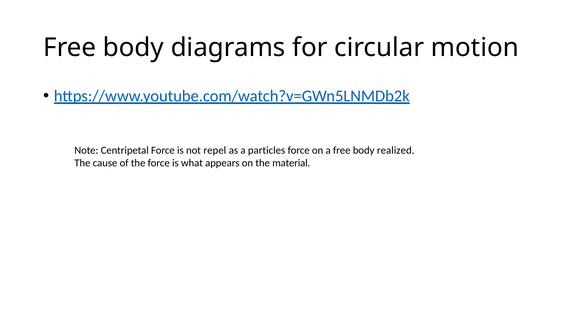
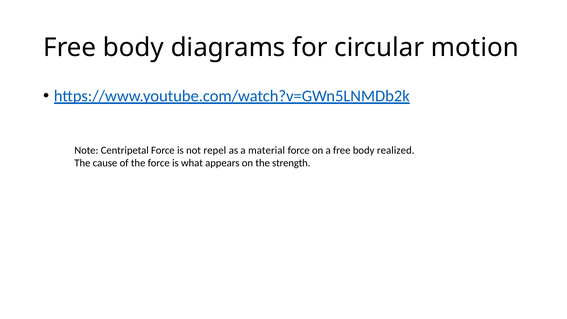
particles: particles -> material
material: material -> strength
